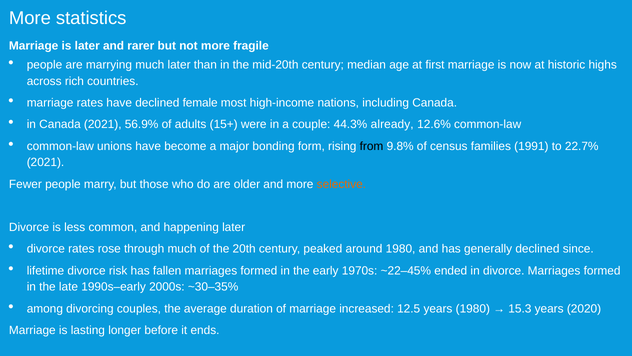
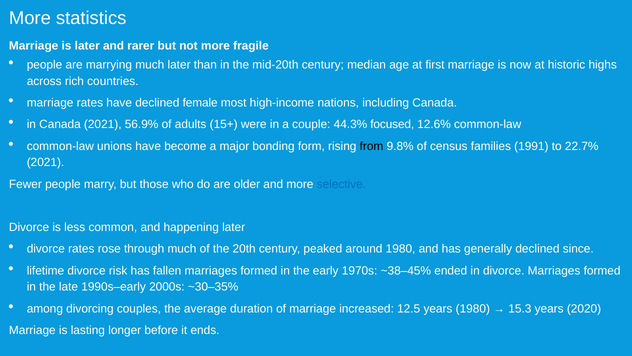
already: already -> focused
selective colour: orange -> blue
~22–45%: ~22–45% -> ~38–45%
